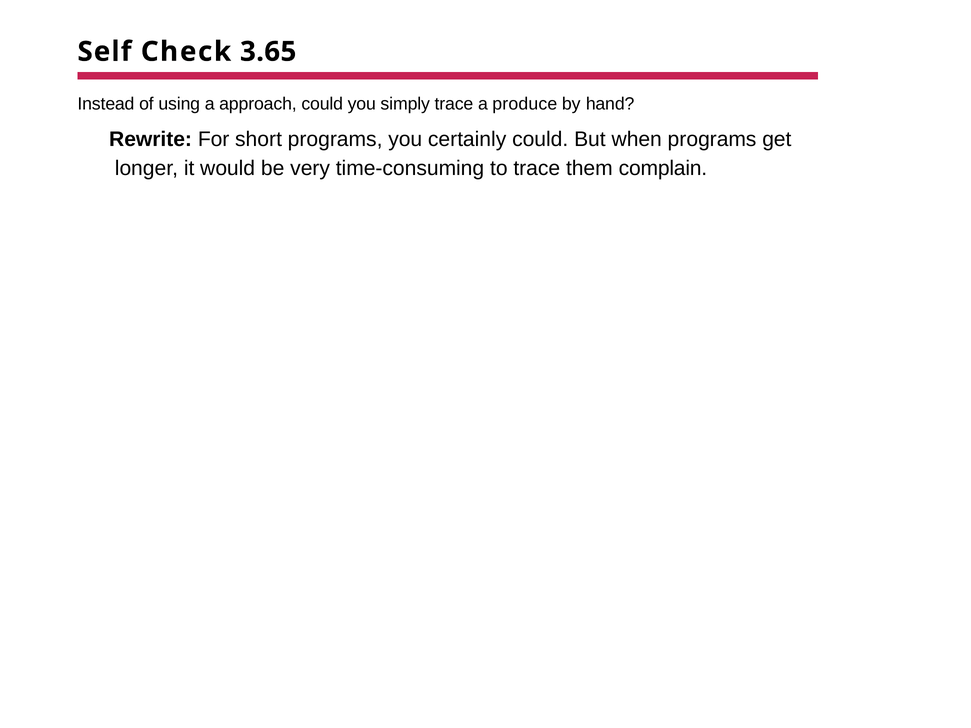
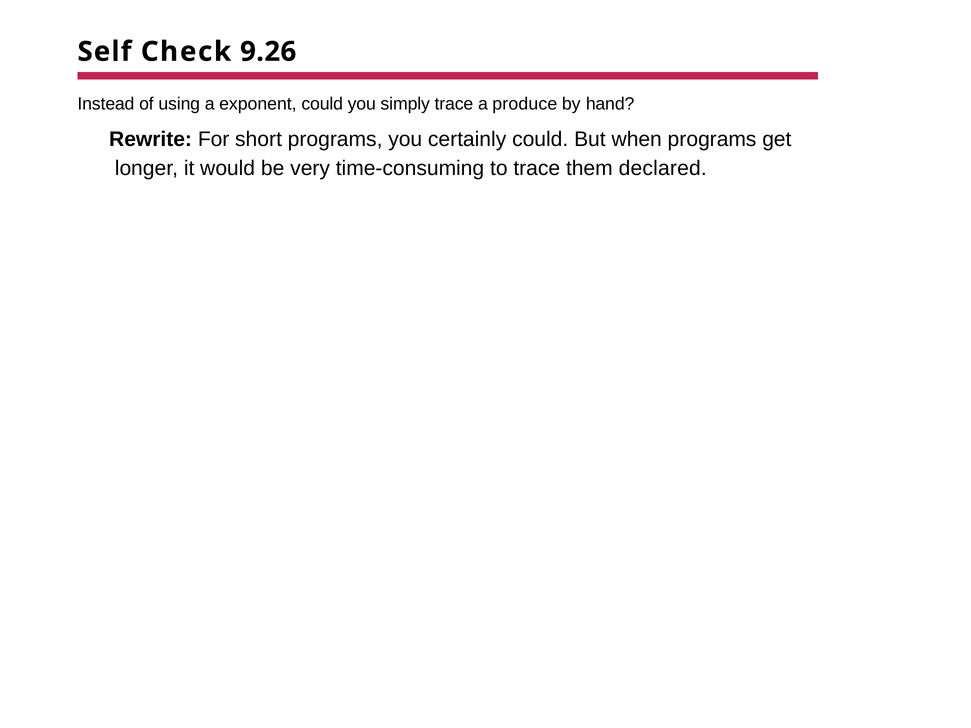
3.65: 3.65 -> 9.26
approach: approach -> exponent
complain: complain -> declared
